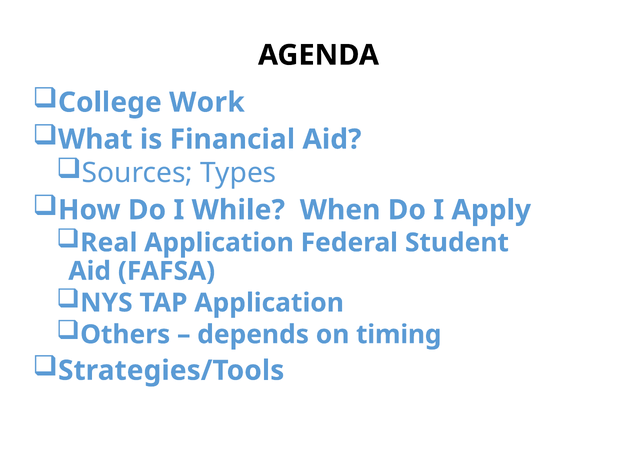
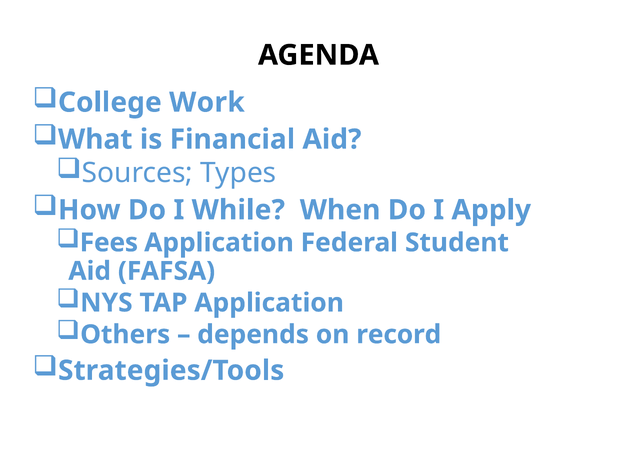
Real: Real -> Fees
timing: timing -> record
